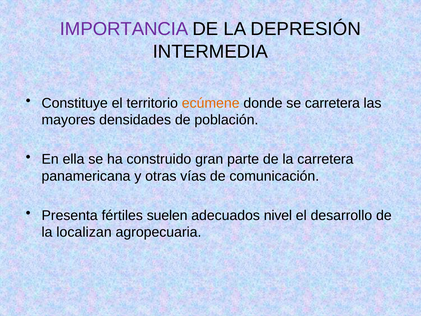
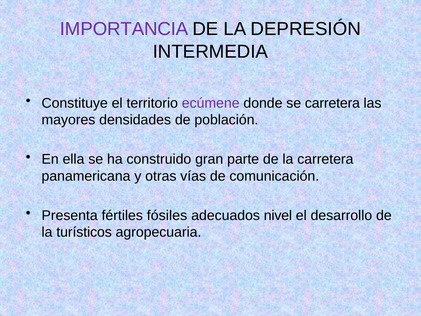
ecúmene colour: orange -> purple
suelen: suelen -> fósiles
localizan: localizan -> turísticos
